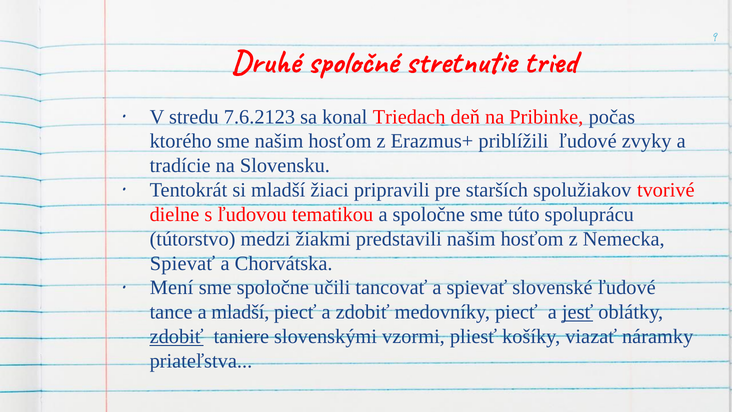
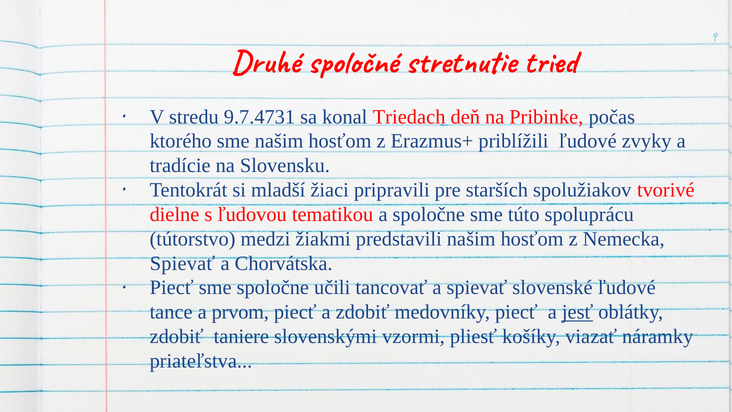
7.6.2123: 7.6.2123 -> 9.7.4731
Mení at (172, 288): Mení -> Piecť
a mladší: mladší -> prvom
zdobiť at (177, 336) underline: present -> none
